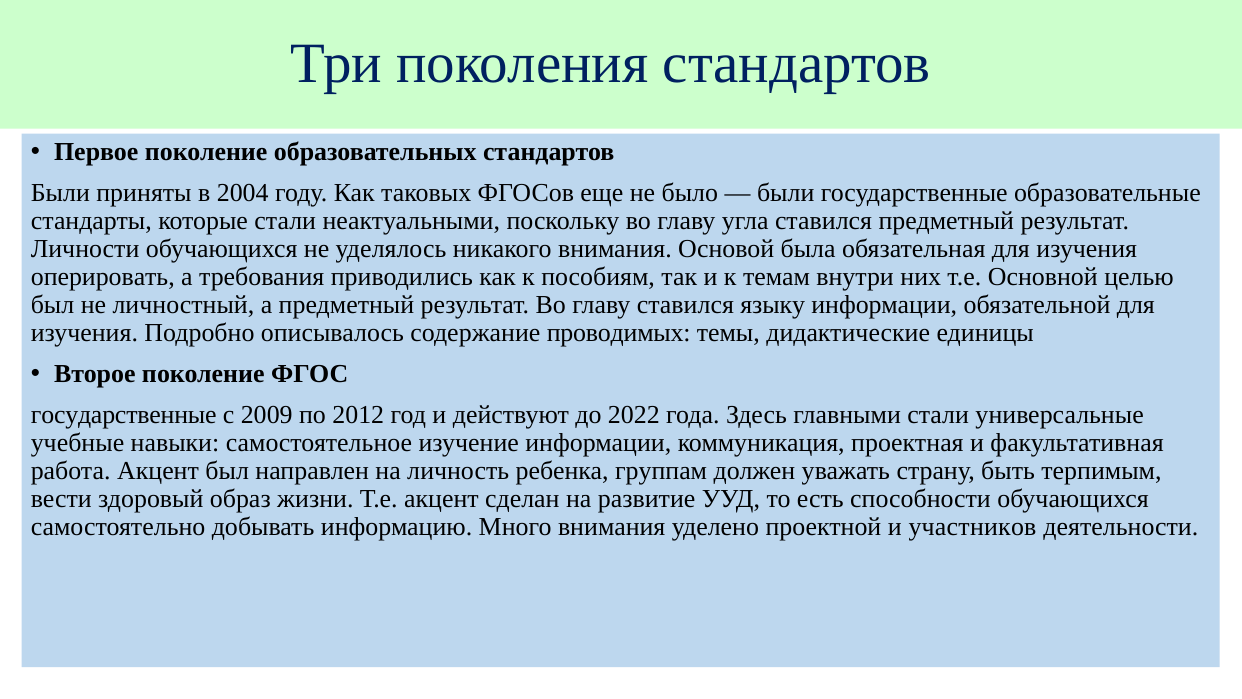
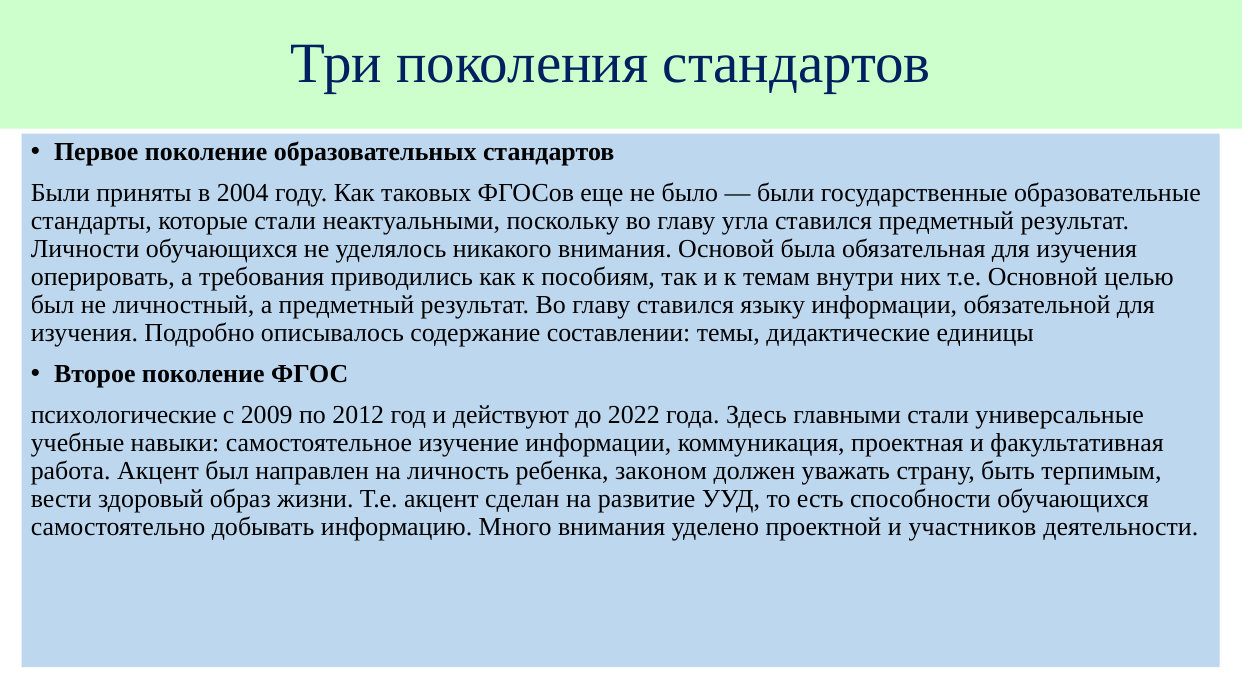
проводимых: проводимых -> составлении
государственные at (124, 414): государственные -> психологические
группам: группам -> законом
